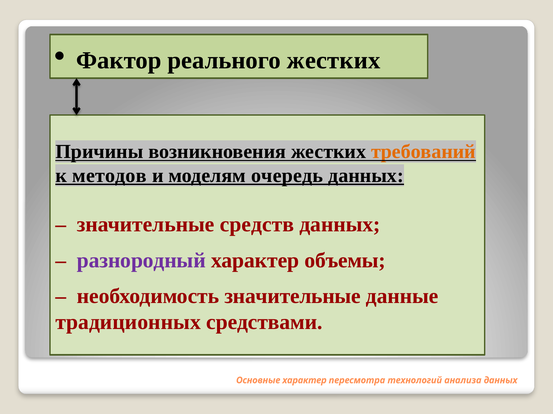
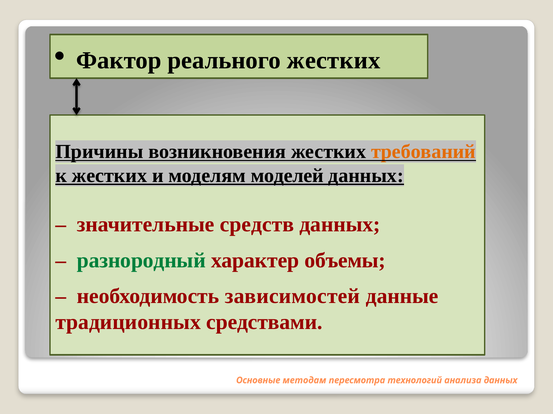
к методов: методов -> жестких
очередь: очередь -> моделей
разнородный colour: purple -> green
необходимость значительные: значительные -> зависимостей
Основные характер: характер -> методам
